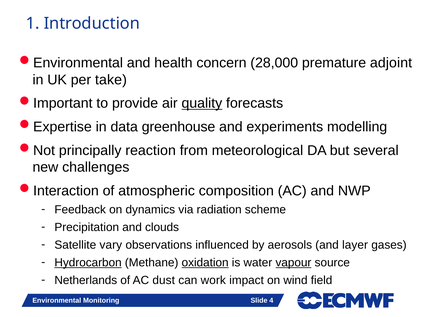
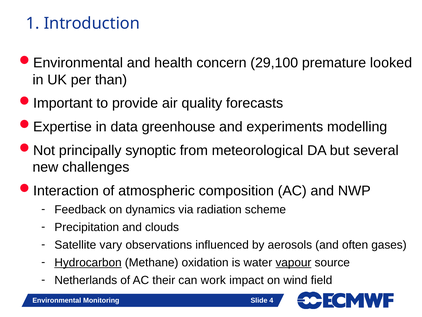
28,000: 28,000 -> 29,100
adjoint: adjoint -> looked
take: take -> than
quality underline: present -> none
reaction: reaction -> synoptic
layer: layer -> often
oxidation underline: present -> none
dust: dust -> their
